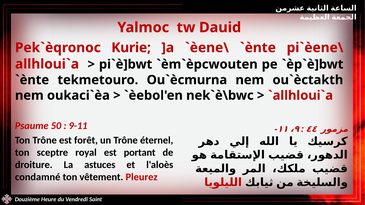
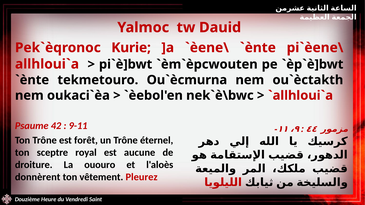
50: 50 -> 42
portant: portant -> aucune
astuces: astuces -> ououro
condamné: condamné -> donnèrent
